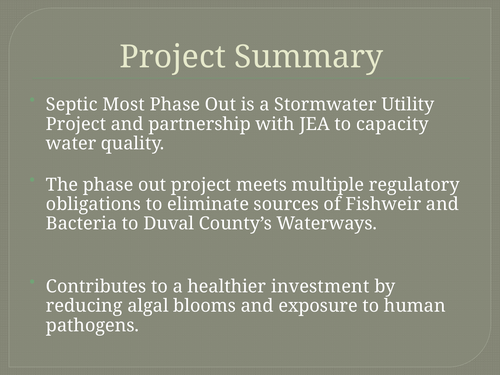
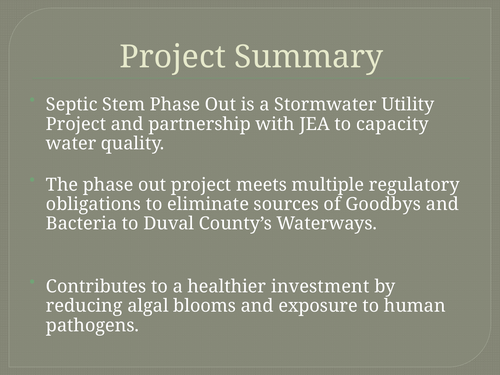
Most: Most -> Stem
Fishweir: Fishweir -> Goodbys
